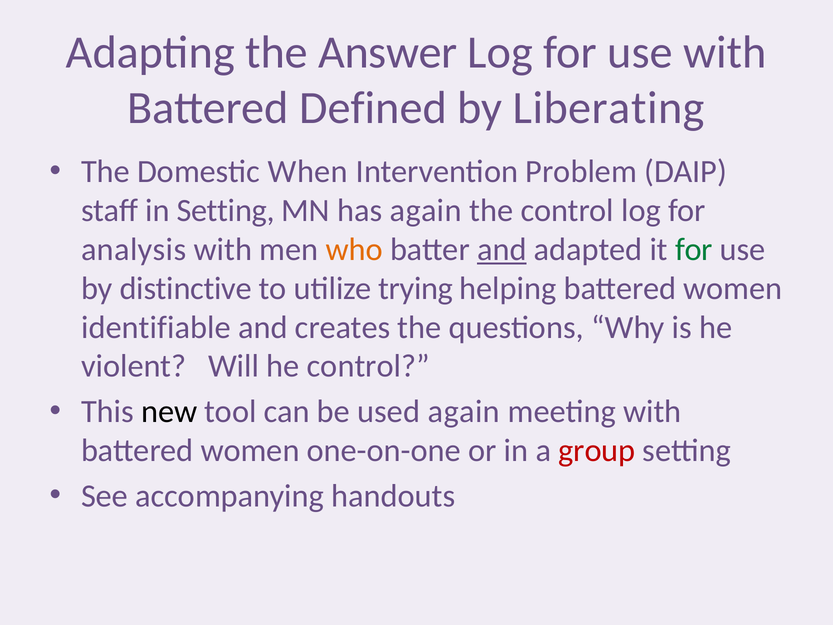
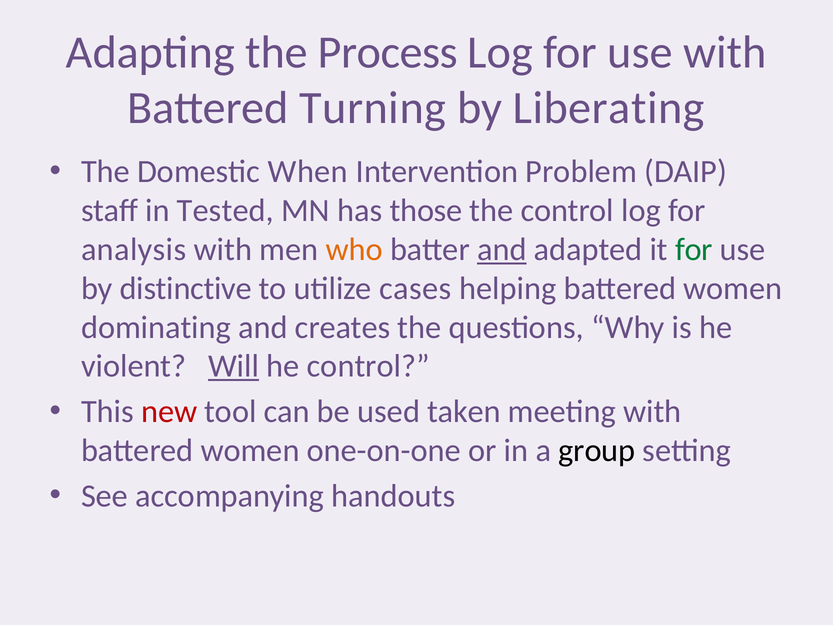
Answer: Answer -> Process
Defined: Defined -> Turning
in Setting: Setting -> Tested
has again: again -> those
trying: trying -> cases
identifiable: identifiable -> dominating
Will underline: none -> present
new colour: black -> red
used again: again -> taken
group colour: red -> black
